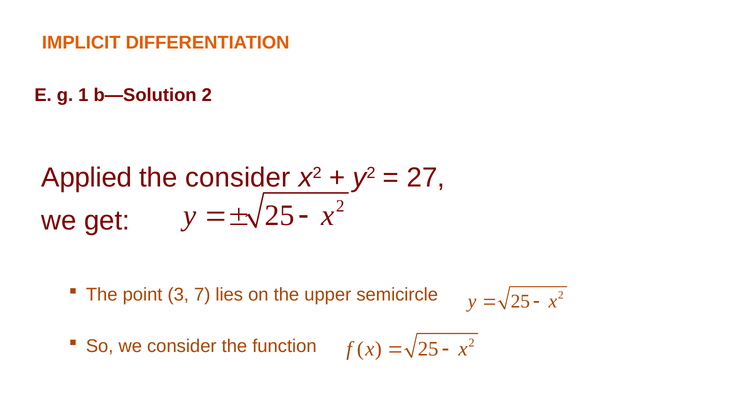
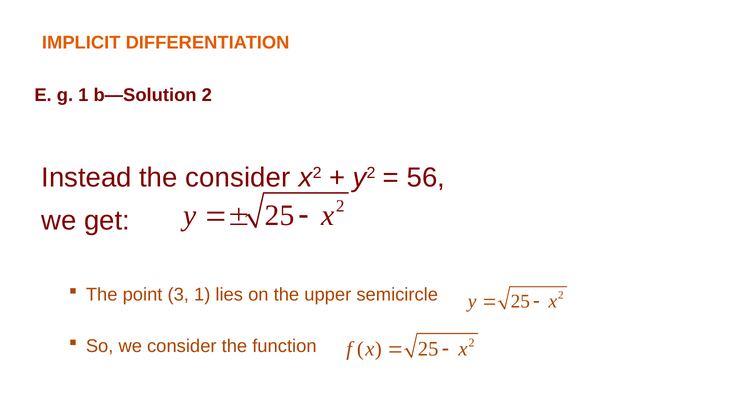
Applied: Applied -> Instead
27: 27 -> 56
3 7: 7 -> 1
